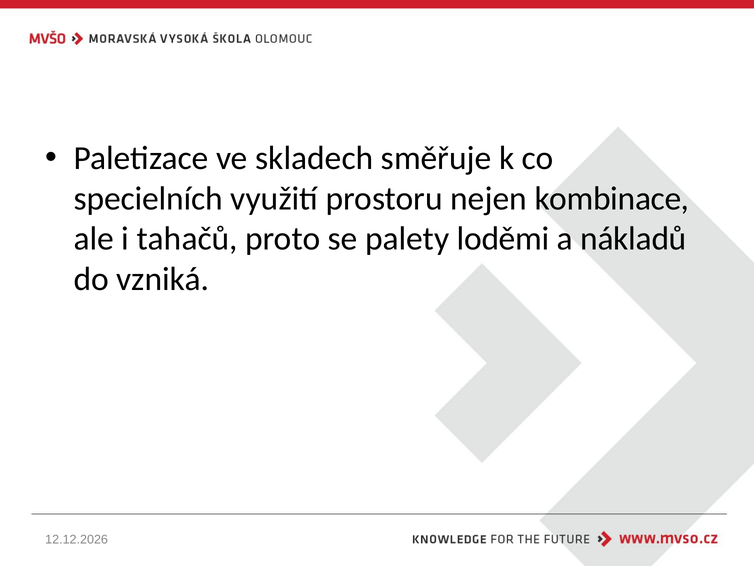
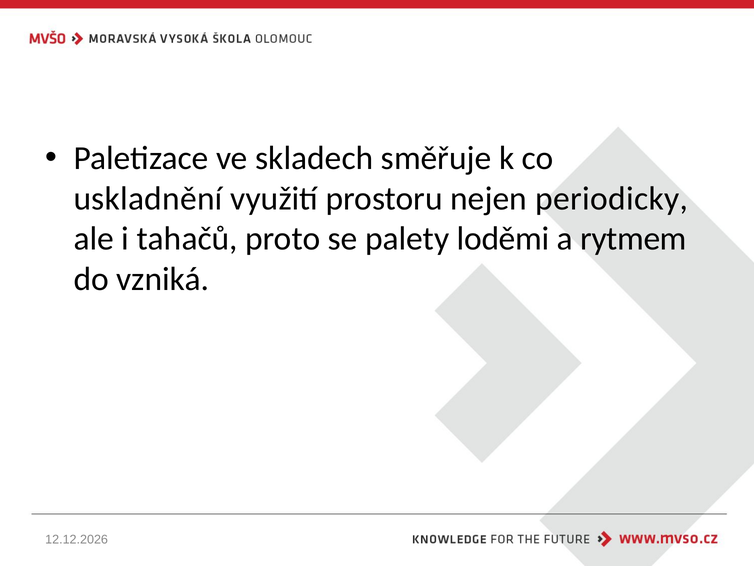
specielních: specielních -> uskladnění
kombinace: kombinace -> periodicky
nákladů: nákladů -> rytmem
